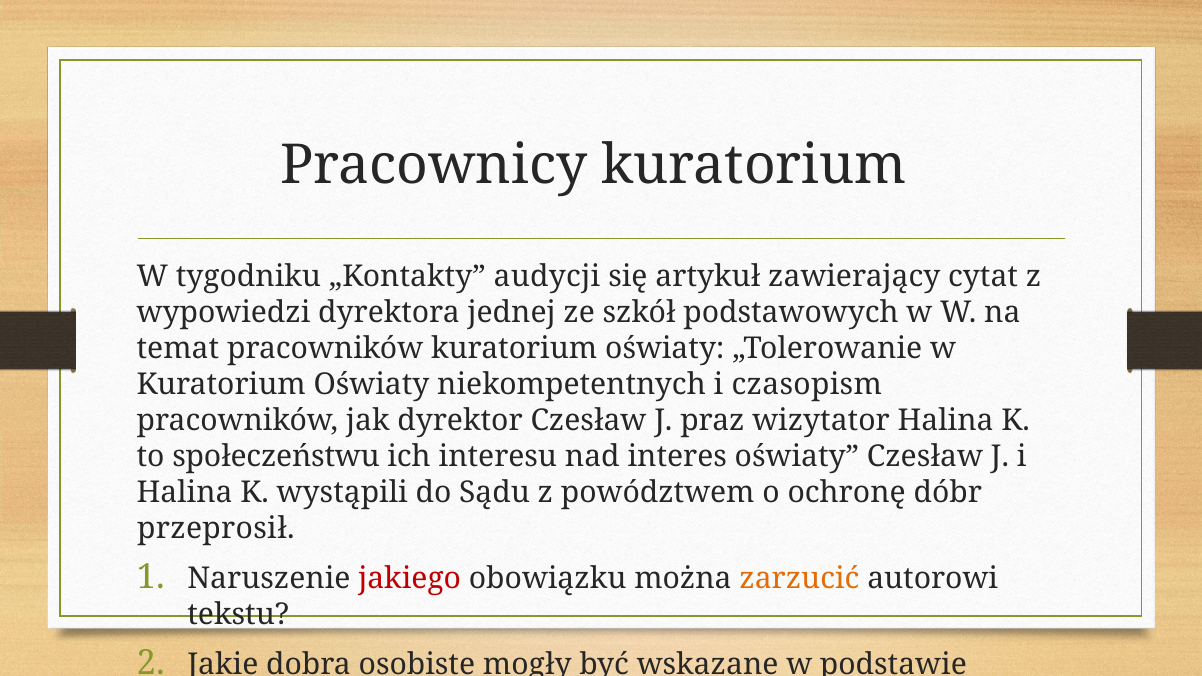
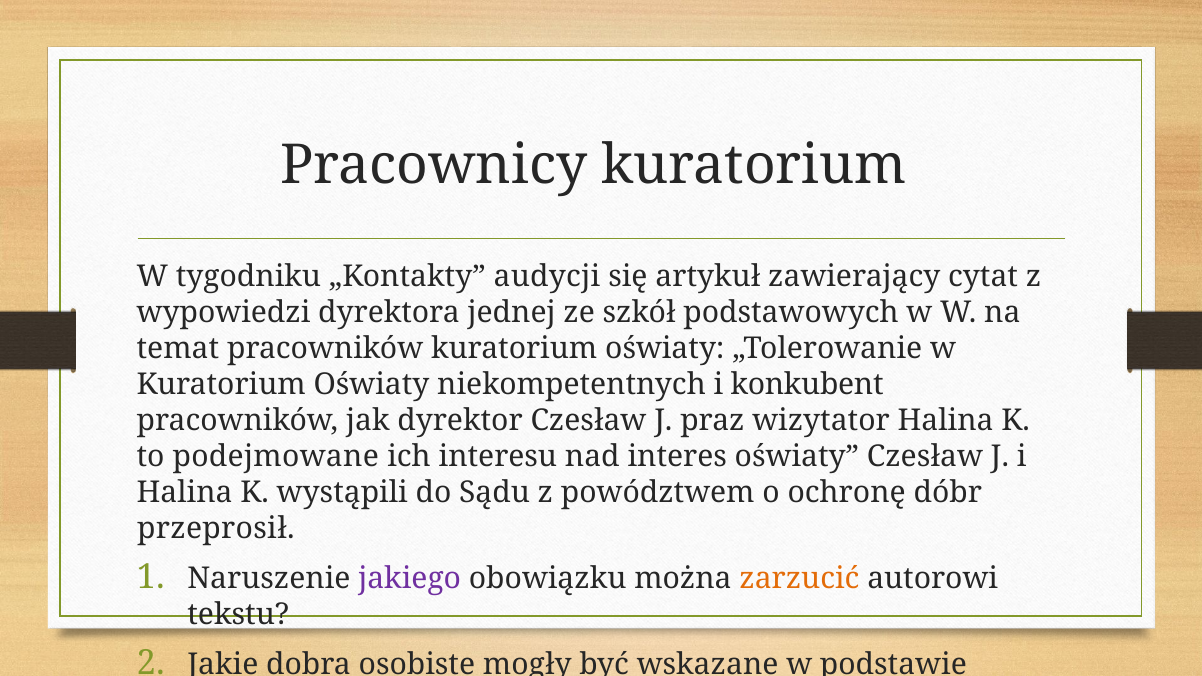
czasopism: czasopism -> konkubent
społeczeństwu: społeczeństwu -> podejmowane
jakiego colour: red -> purple
